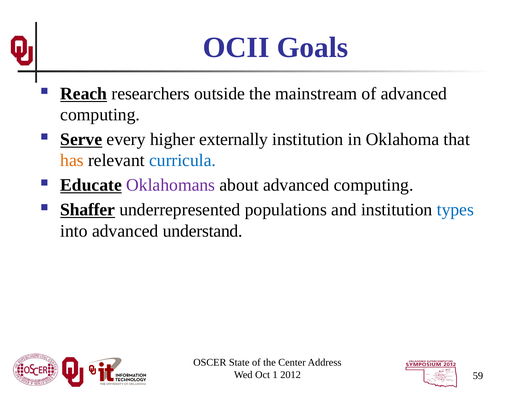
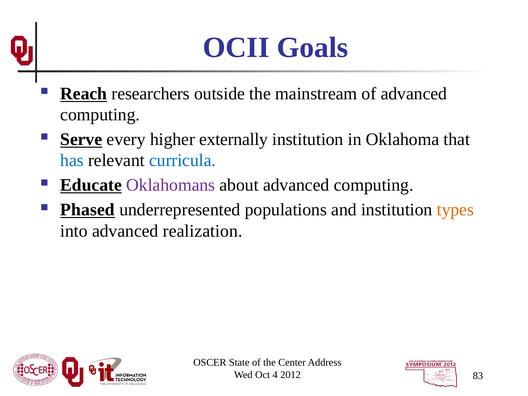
has colour: orange -> blue
Shaffer: Shaffer -> Phased
types colour: blue -> orange
understand: understand -> realization
1: 1 -> 4
59: 59 -> 83
